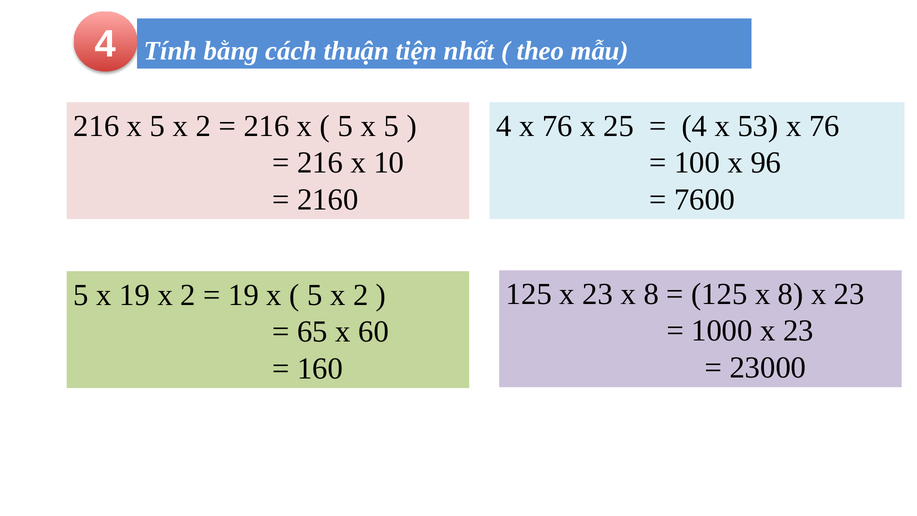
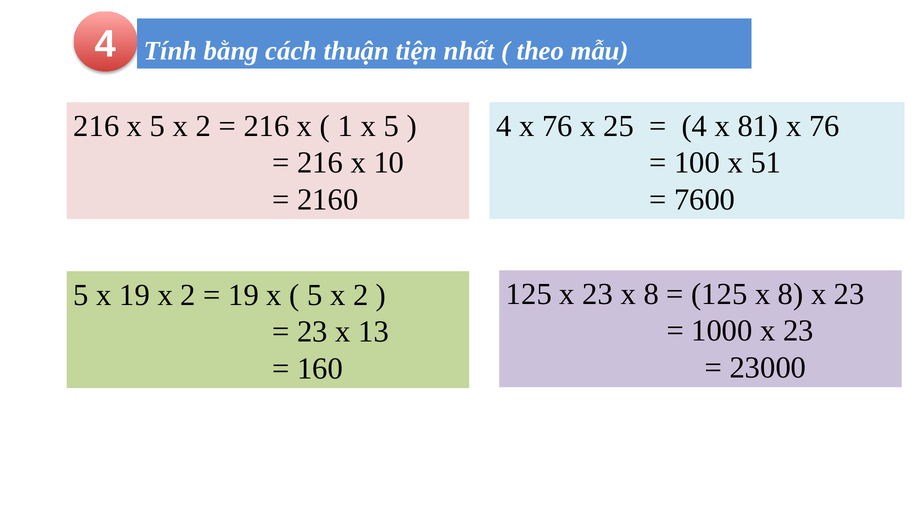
5 at (345, 126): 5 -> 1
53: 53 -> 81
96: 96 -> 51
65 at (312, 332): 65 -> 23
60: 60 -> 13
